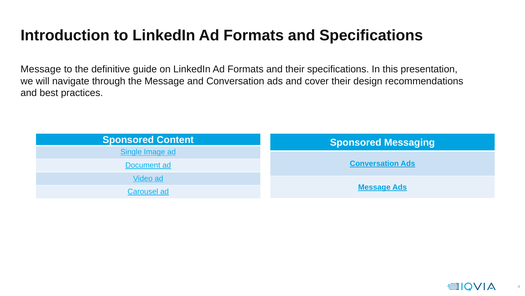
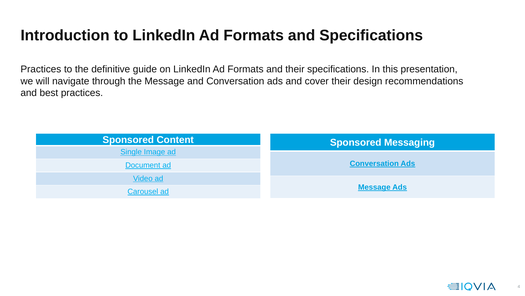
Message at (41, 69): Message -> Practices
